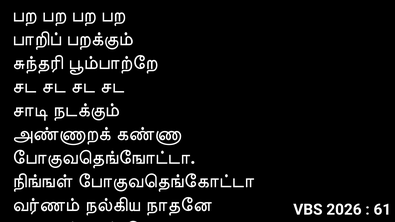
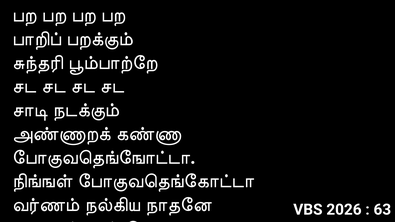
61: 61 -> 63
